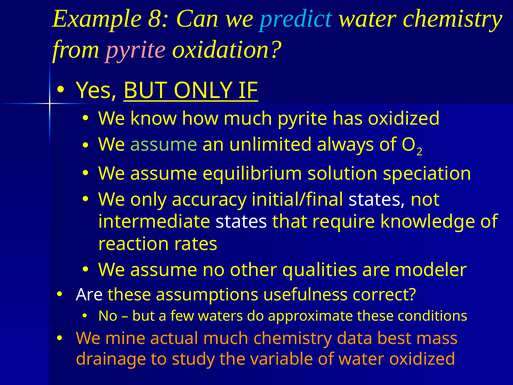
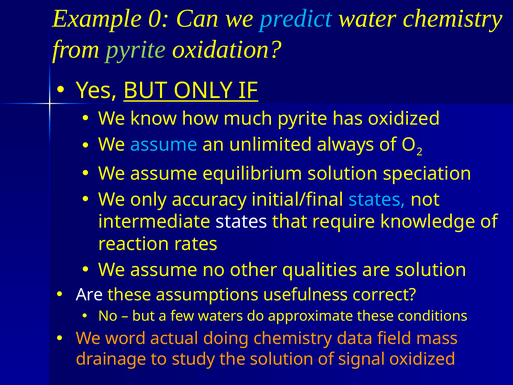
8: 8 -> 0
pyrite at (136, 49) colour: pink -> light green
assume at (164, 145) colour: light green -> light blue
states at (377, 200) colour: white -> light blue
are modeler: modeler -> solution
mine: mine -> word
actual much: much -> doing
best: best -> field
the variable: variable -> solution
of water: water -> signal
